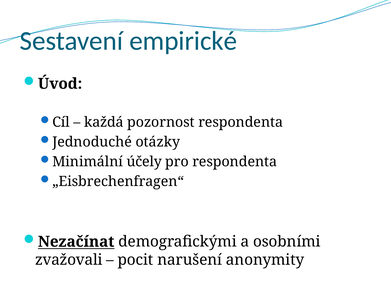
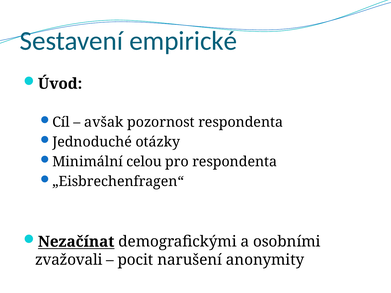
každá: každá -> avšak
účely: účely -> celou
